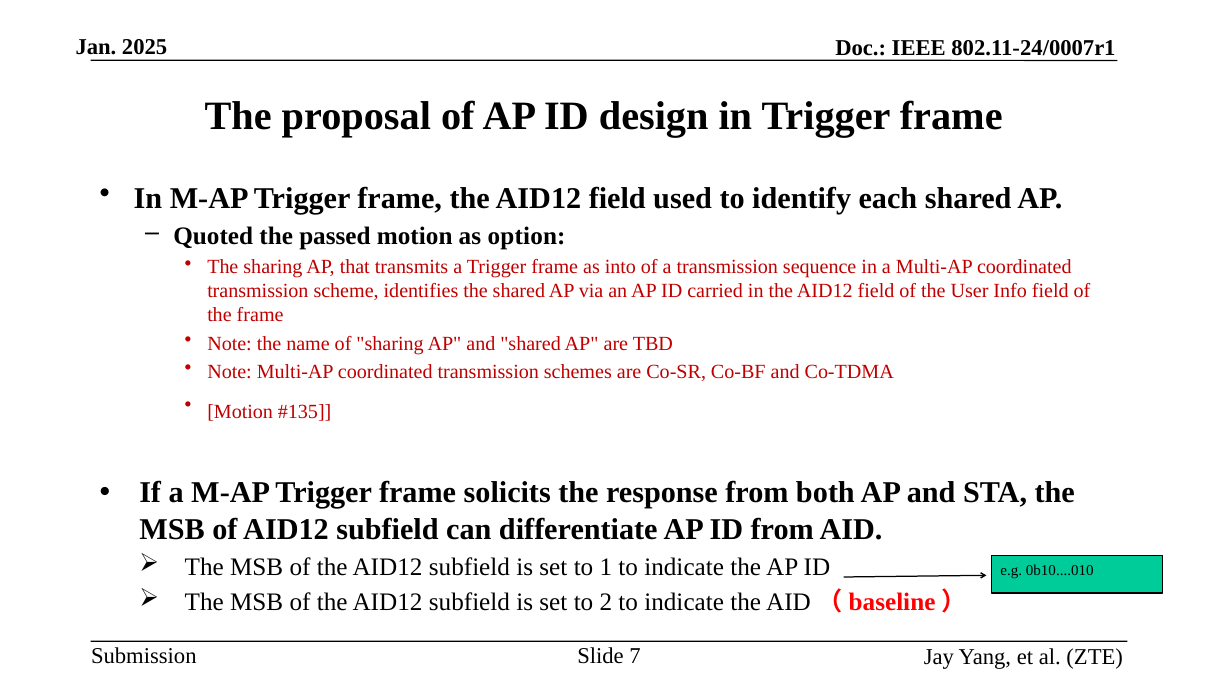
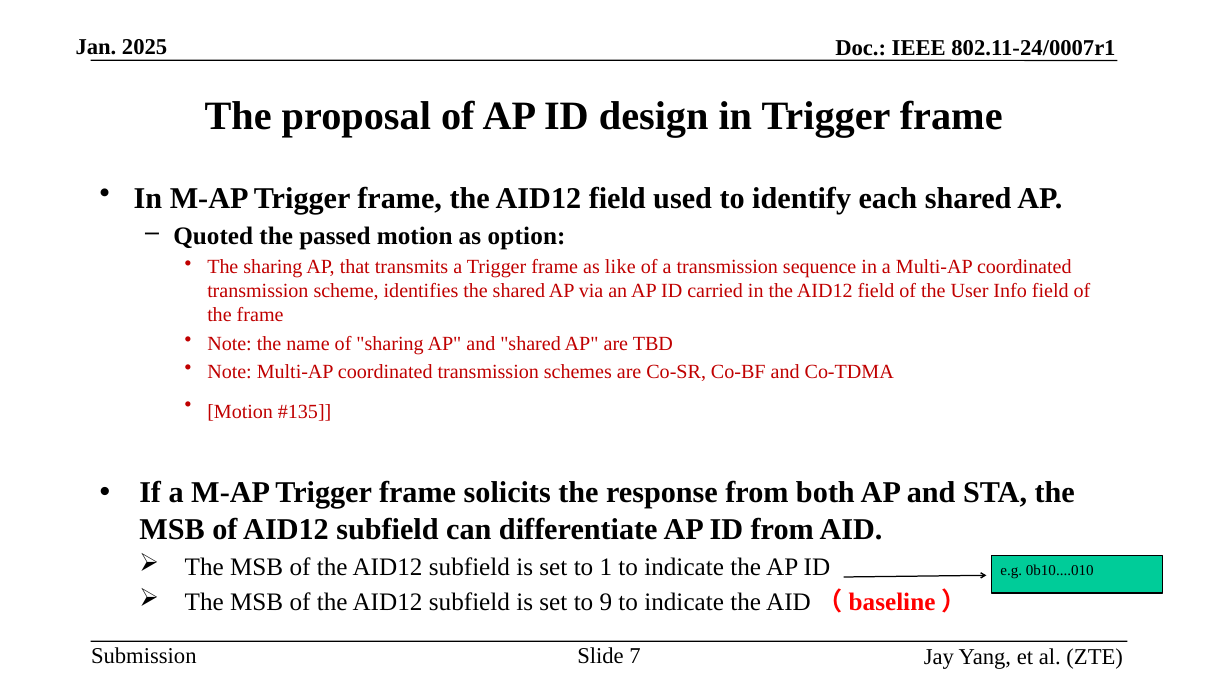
into: into -> like
2: 2 -> 9
